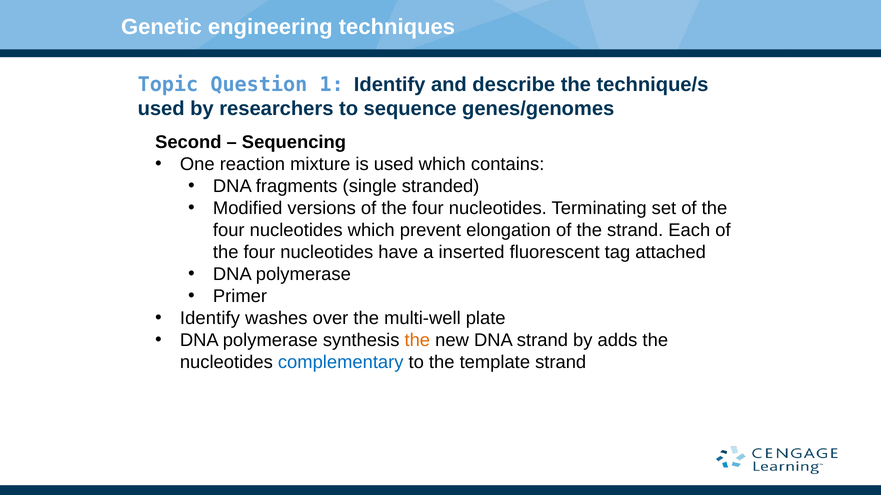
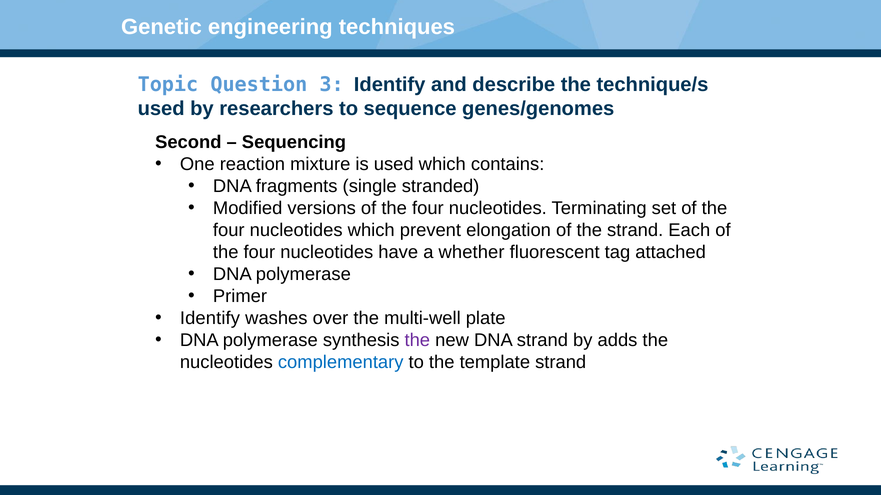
1: 1 -> 3
inserted: inserted -> whether
the at (417, 340) colour: orange -> purple
